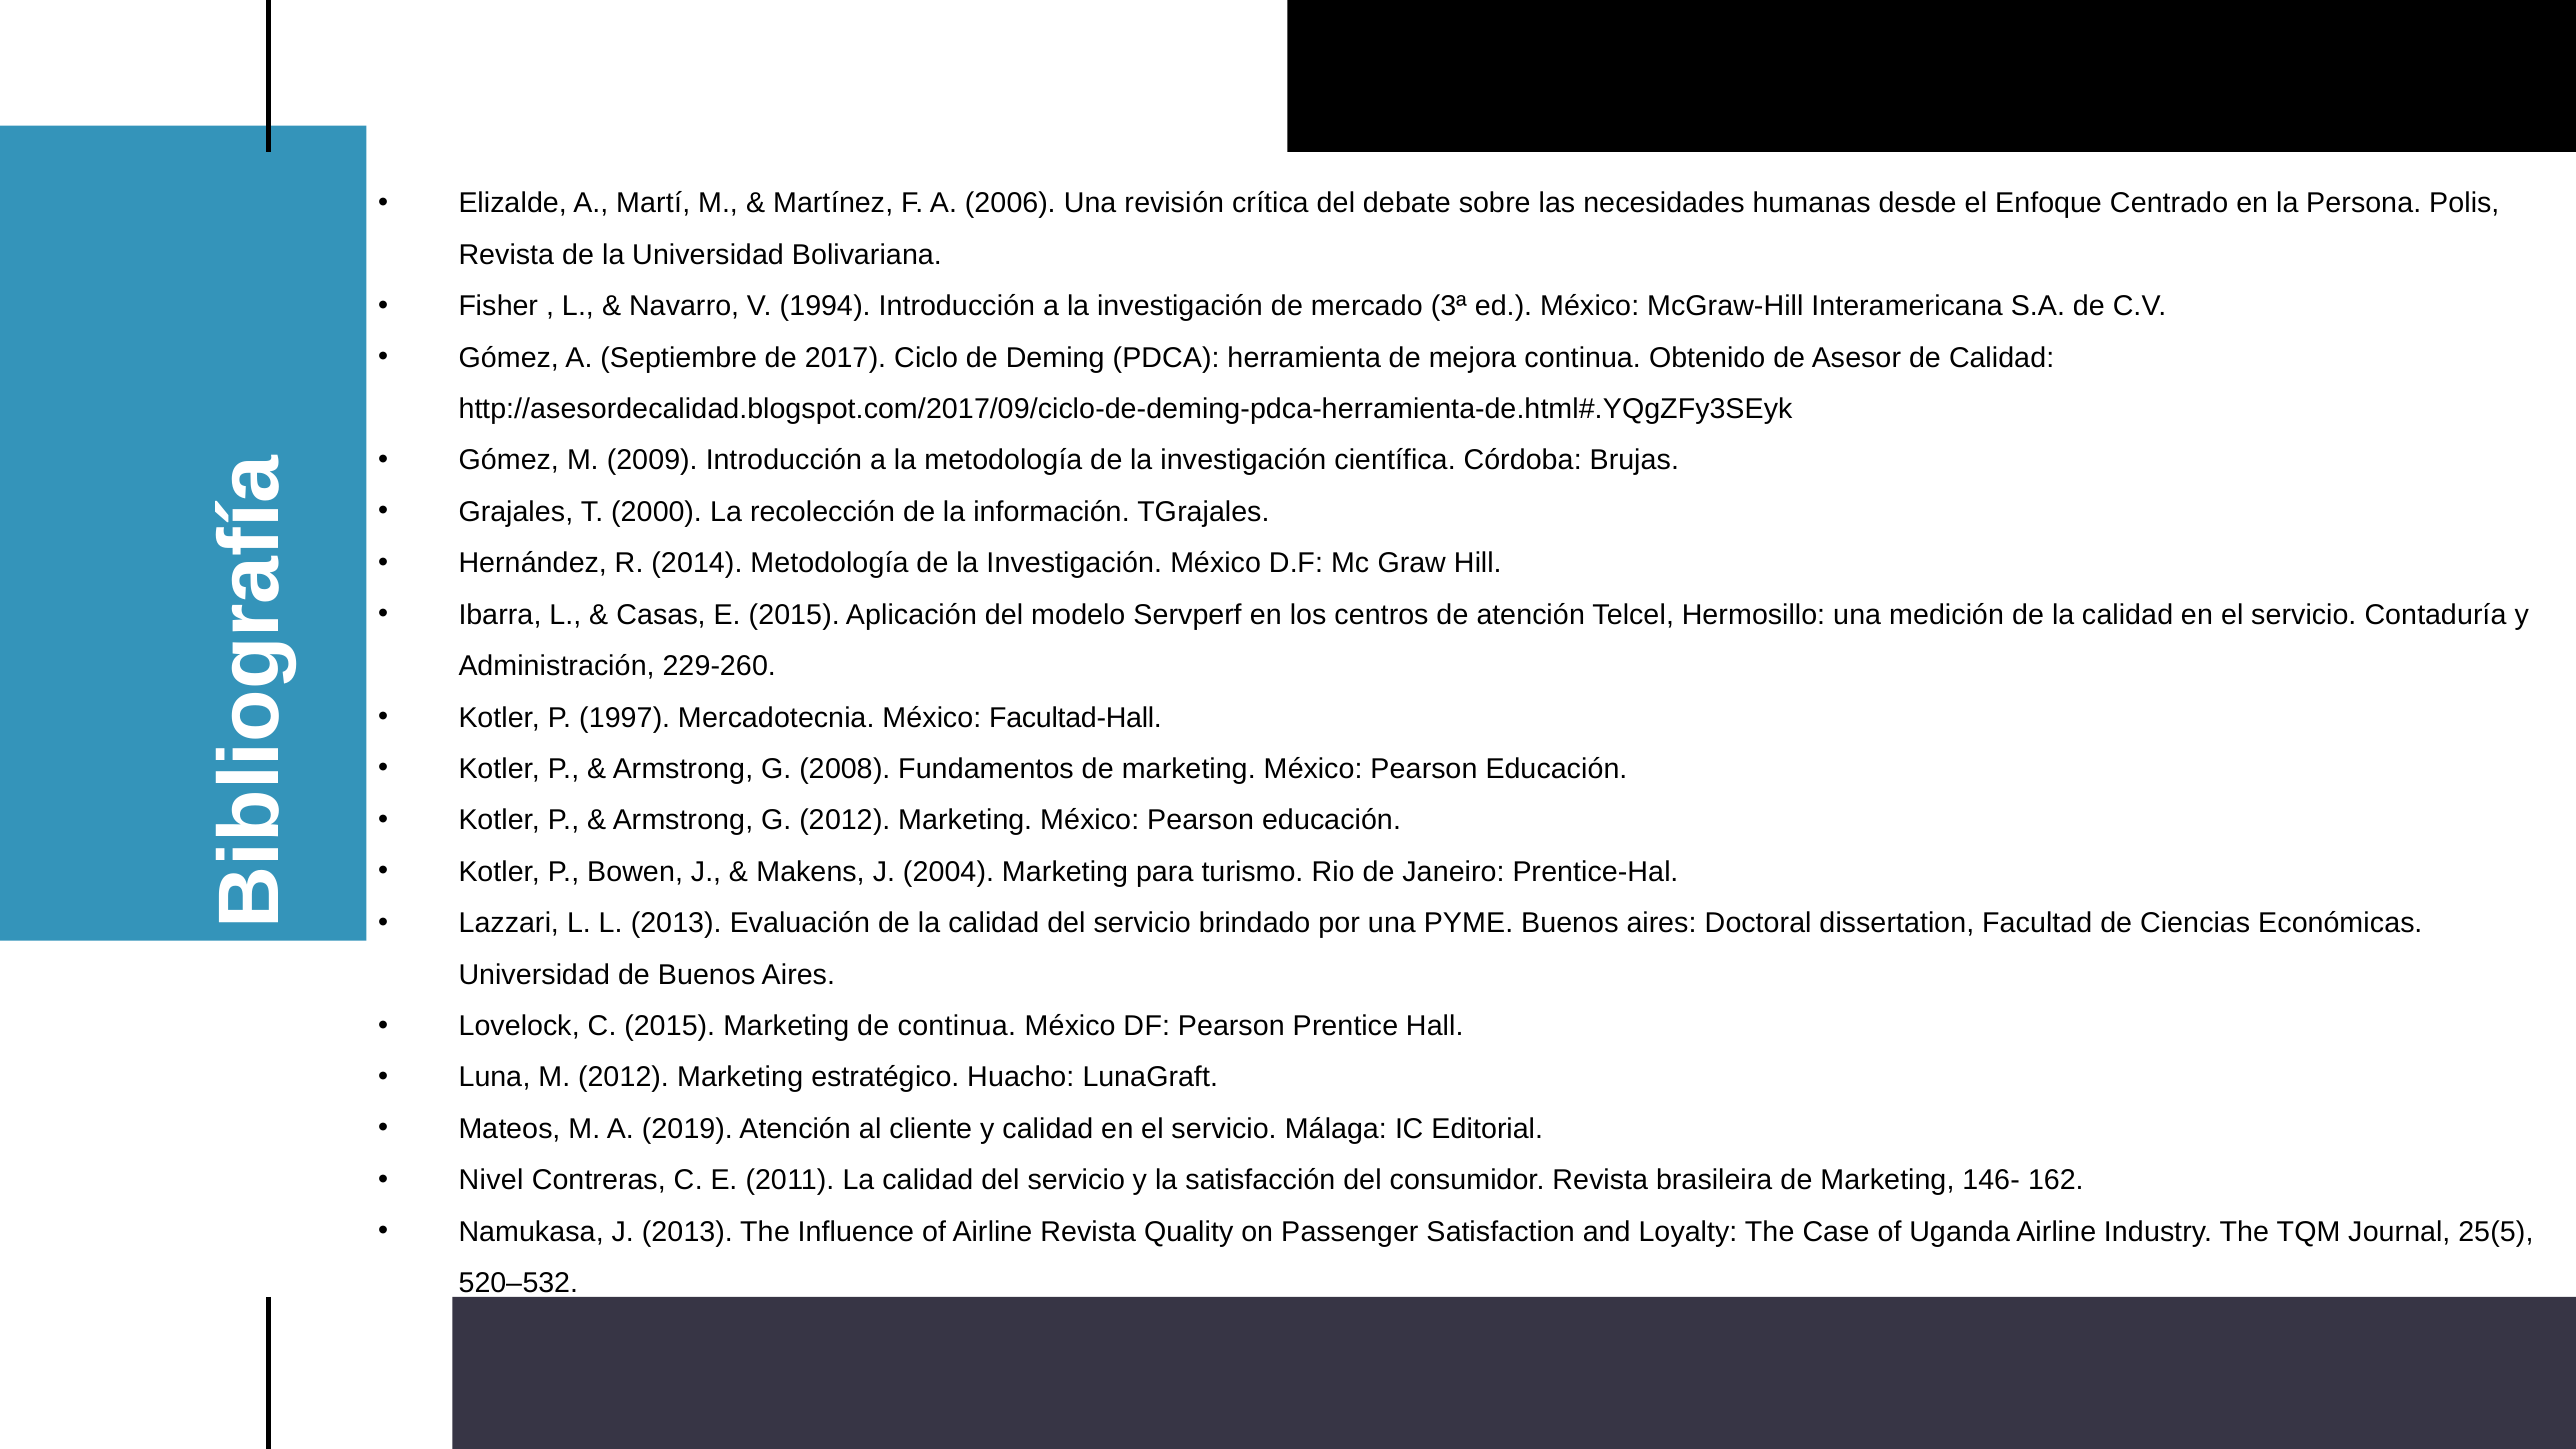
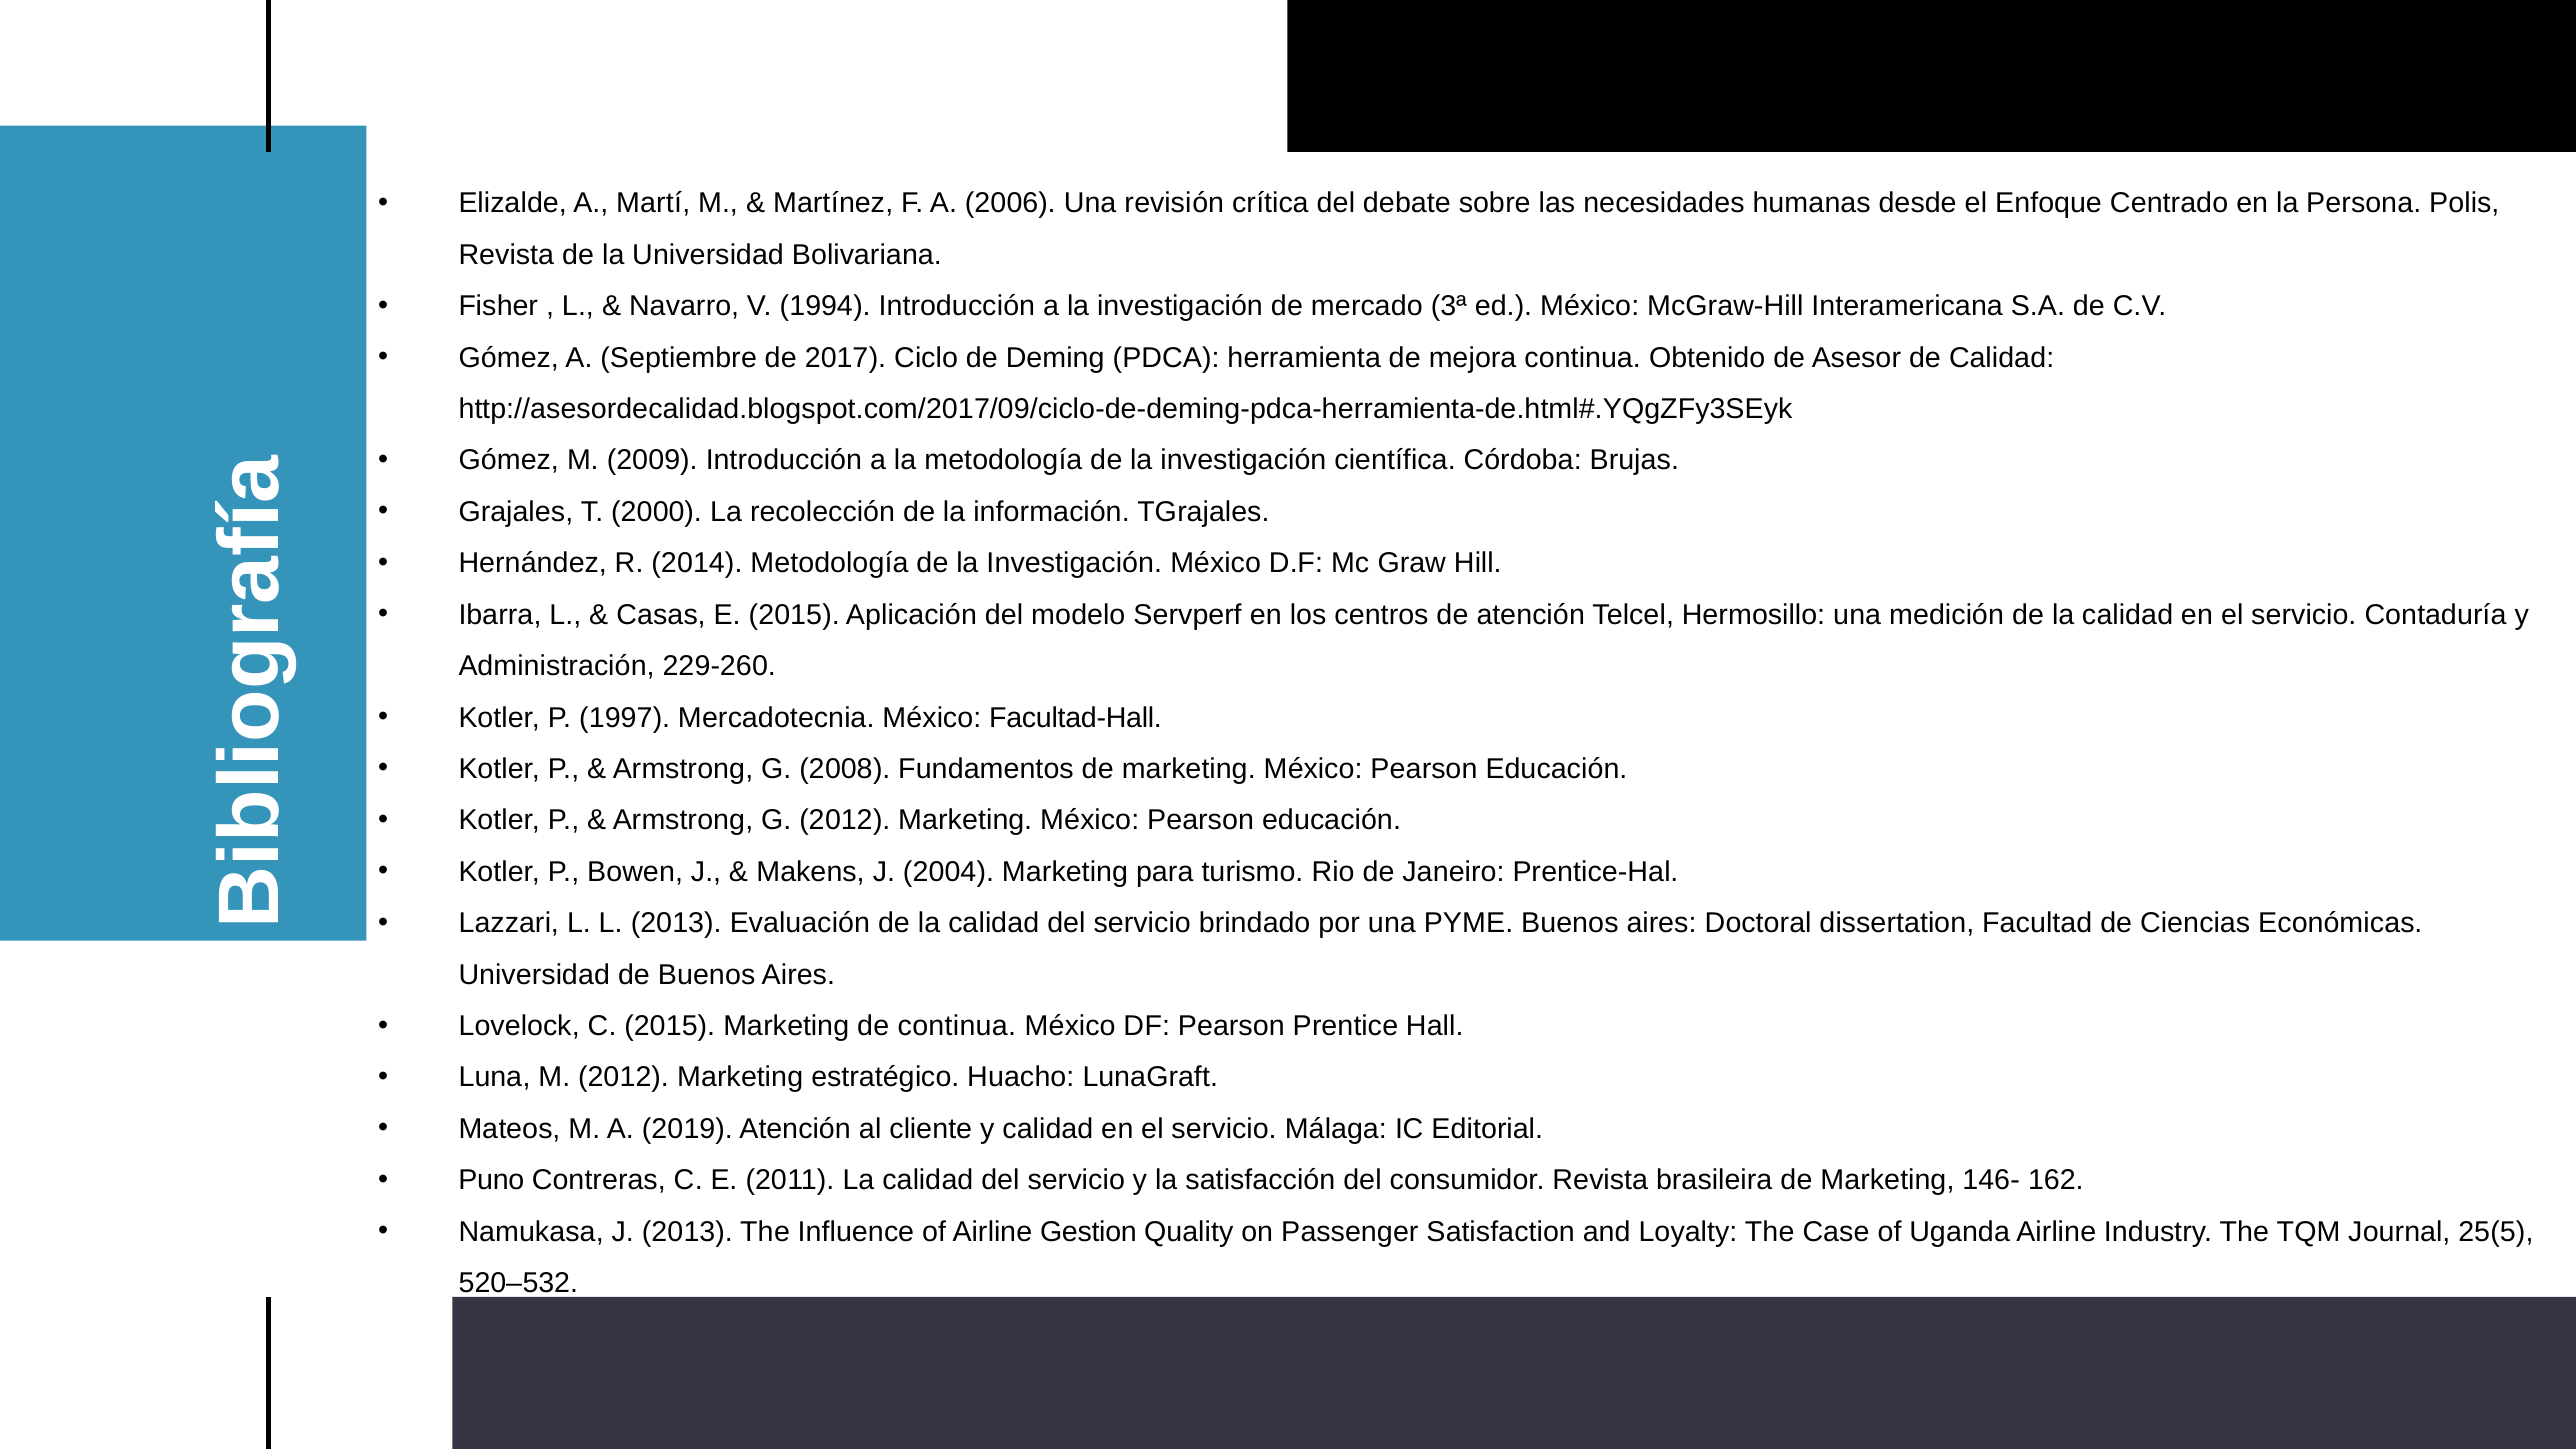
Nivel: Nivel -> Puno
Airline Revista: Revista -> Gestion
